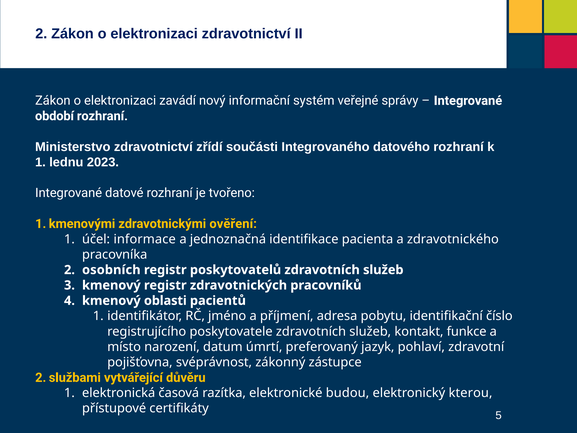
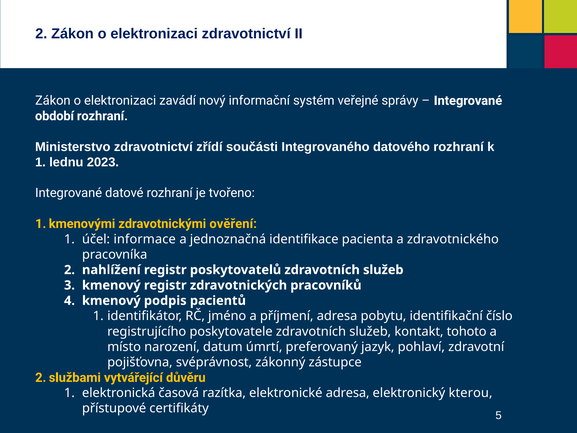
osobních: osobních -> nahlížení
oblasti: oblasti -> podpis
funkce: funkce -> tohoto
elektronické budou: budou -> adresa
